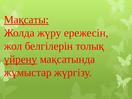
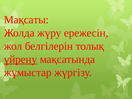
Мақсаты underline: present -> none
